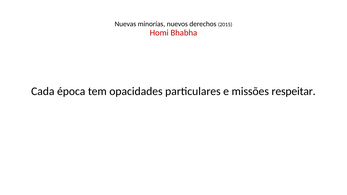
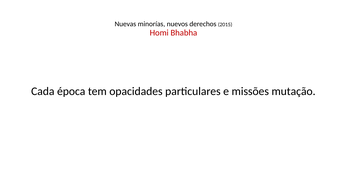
respeitar: respeitar -> mutação
